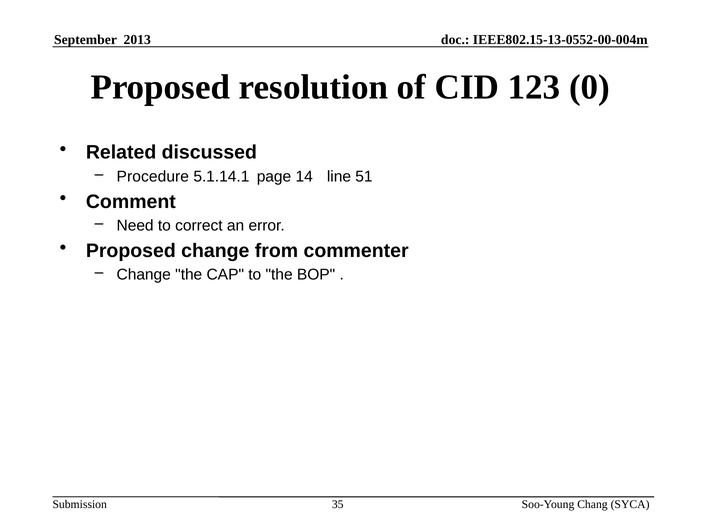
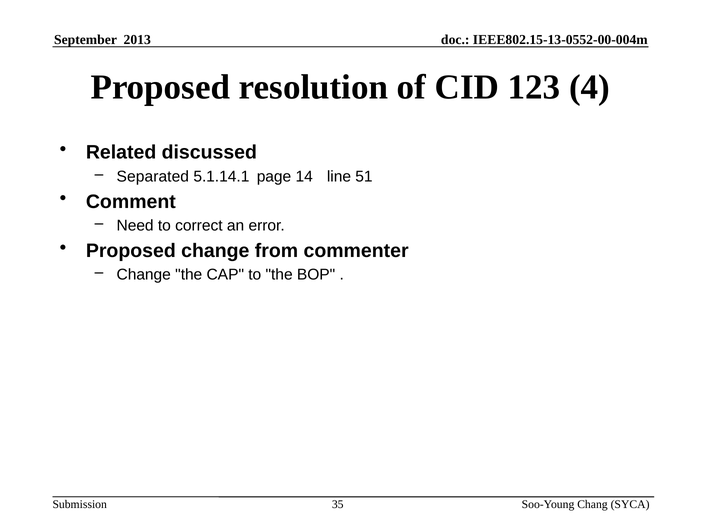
0: 0 -> 4
Procedure: Procedure -> Separated
